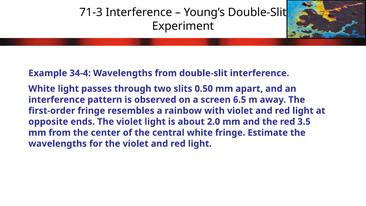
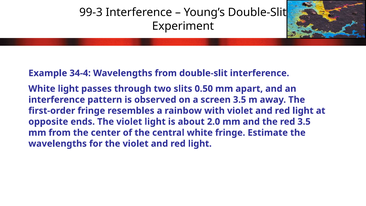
71-3: 71-3 -> 99-3
screen 6.5: 6.5 -> 3.5
